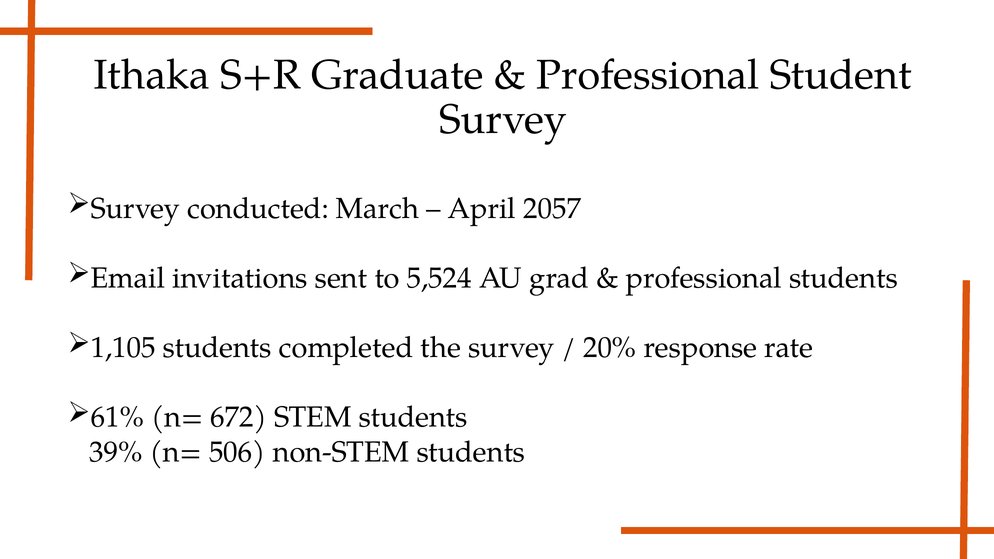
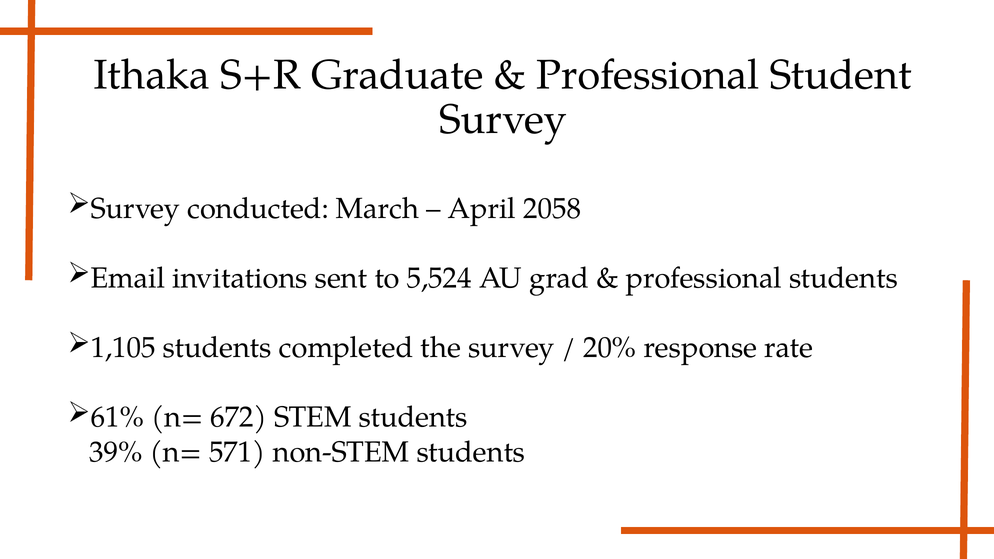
2057: 2057 -> 2058
506: 506 -> 571
